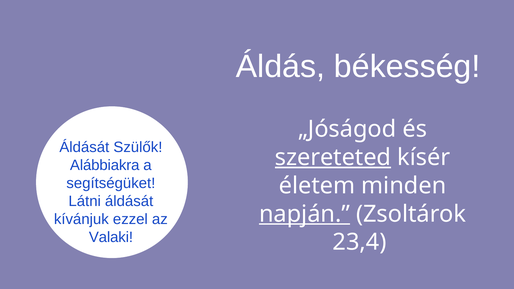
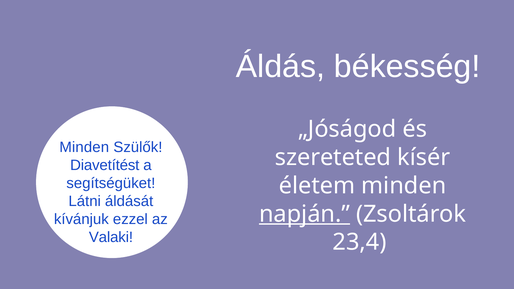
Áldását at (84, 147): Áldását -> Minden
szereteted underline: present -> none
Alábbiakra: Alábbiakra -> Diavetítést
